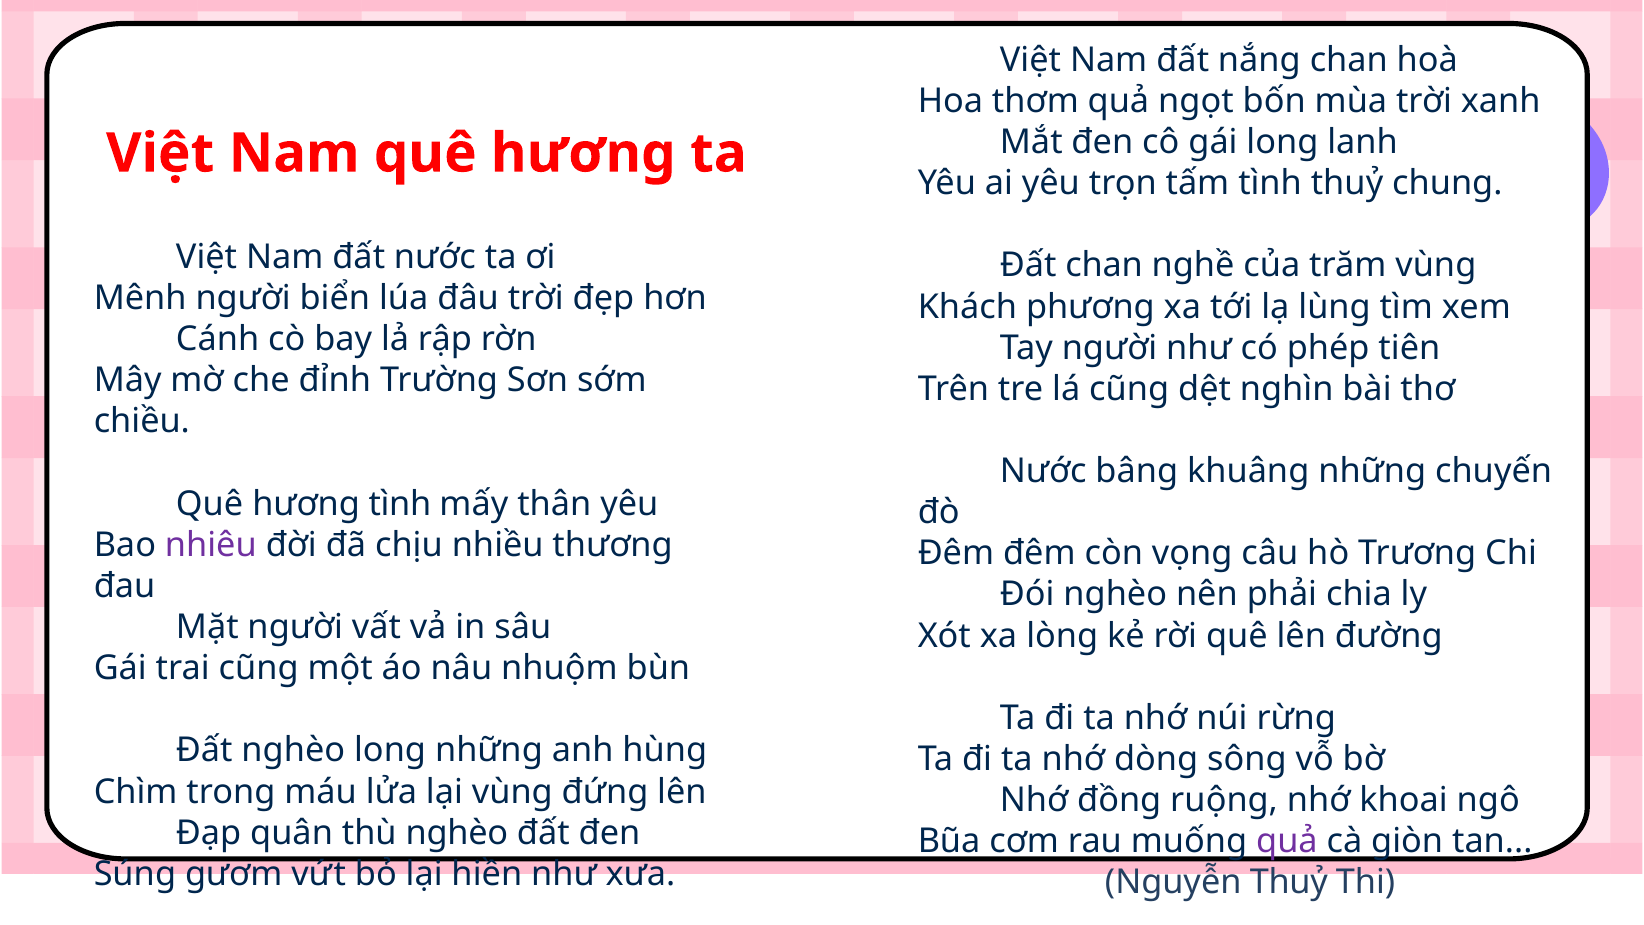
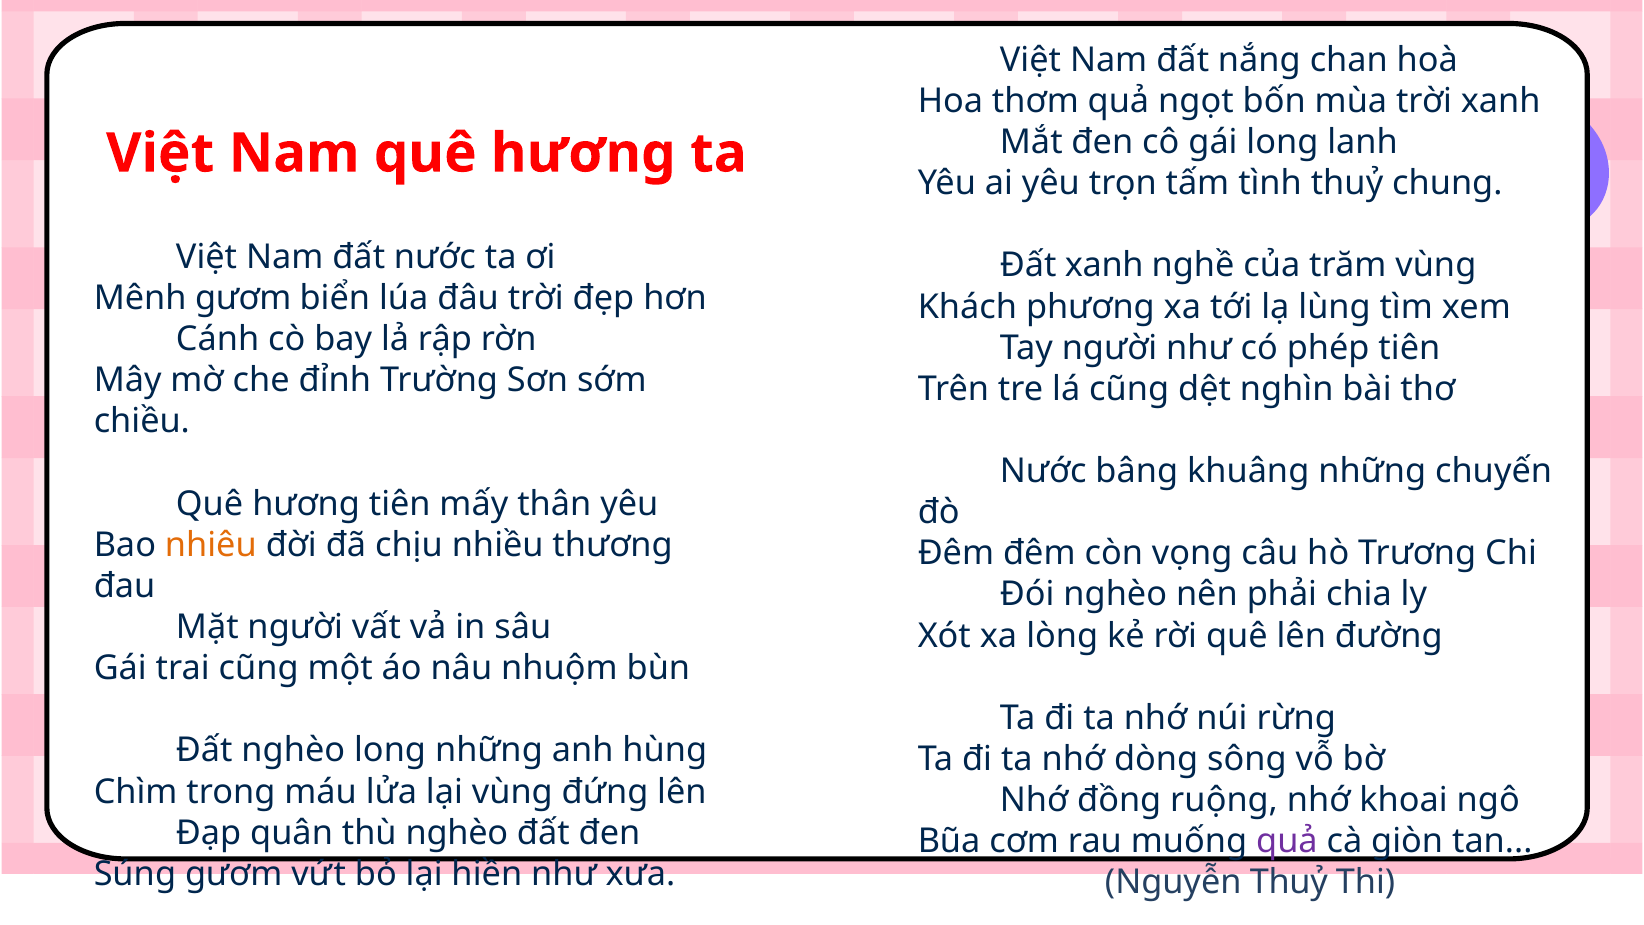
Đất chan: chan -> xanh
Mênh người: người -> gươm
hương tình: tình -> tiên
nhiêu colour: purple -> orange
